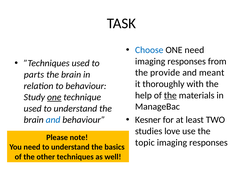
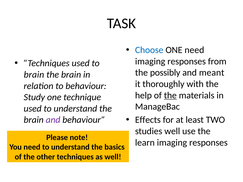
provide: provide -> possibly
parts at (34, 75): parts -> brain
one at (54, 97) underline: present -> none
Kesner: Kesner -> Effects
and at (53, 120) colour: blue -> purple
studies love: love -> well
topic: topic -> learn
